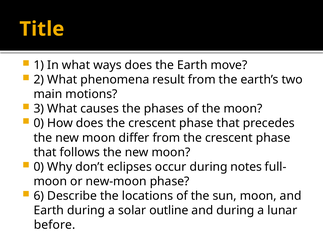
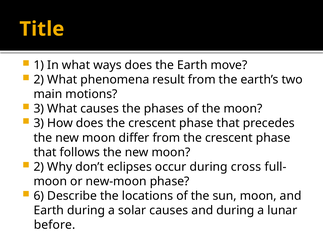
0 at (39, 123): 0 -> 3
0 at (39, 167): 0 -> 2
notes: notes -> cross
solar outline: outline -> causes
